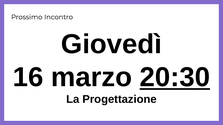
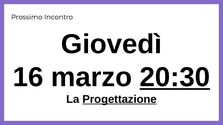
Progettazione underline: none -> present
